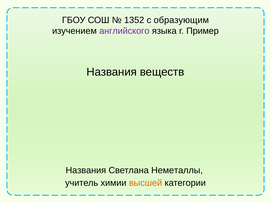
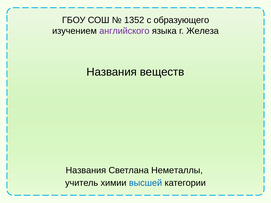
образующим: образующим -> образующего
Пример: Пример -> Железа
высшей colour: orange -> blue
